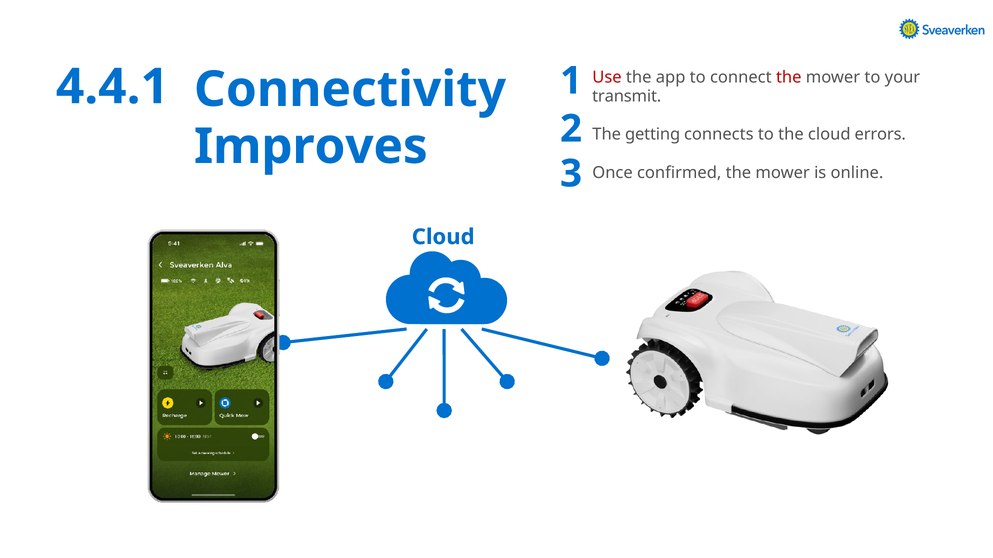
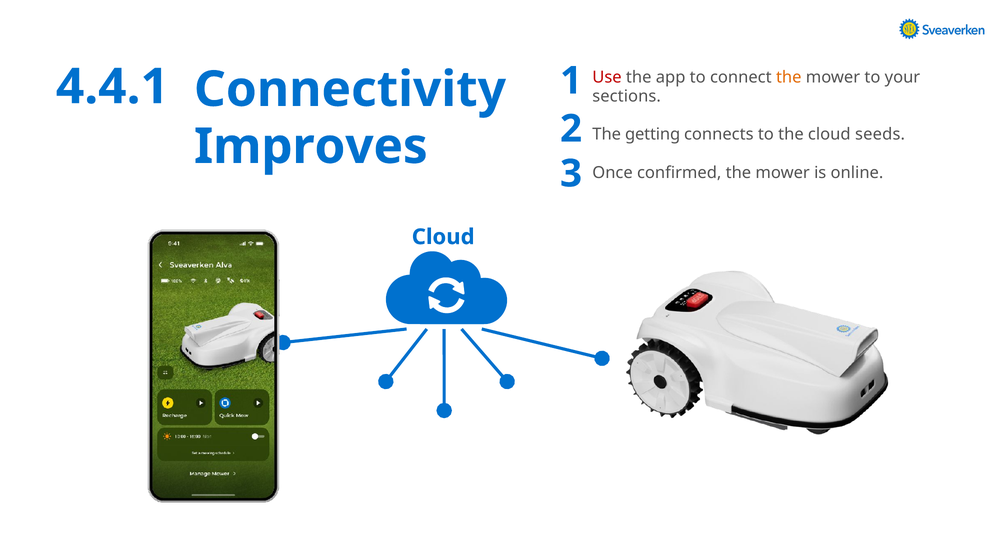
the at (789, 78) colour: red -> orange
transmit: transmit -> sections
errors: errors -> seeds
